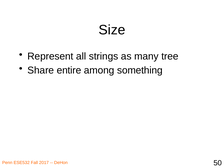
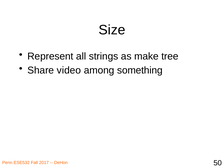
many: many -> make
entire: entire -> video
